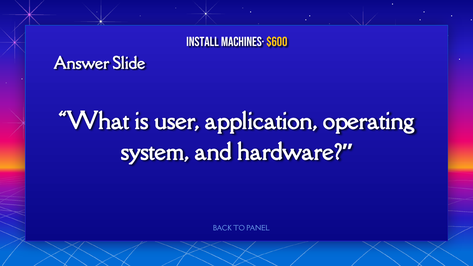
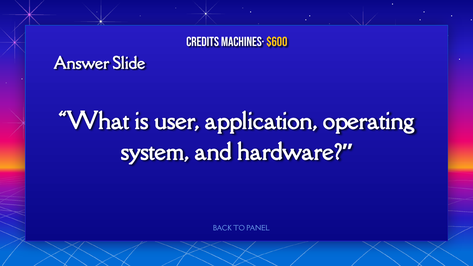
Install: Install -> Credits
